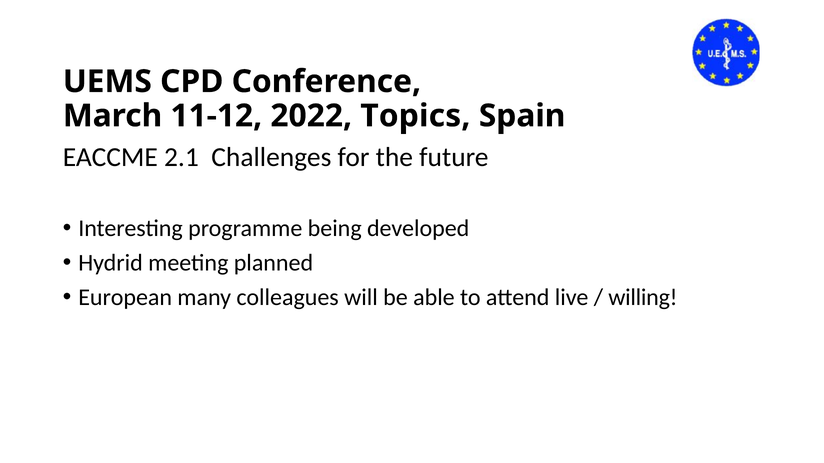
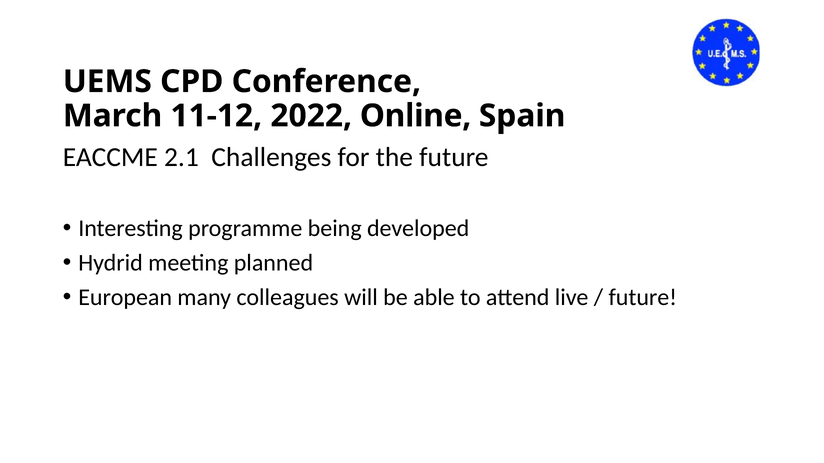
Topics: Topics -> Online
willing at (643, 297): willing -> future
